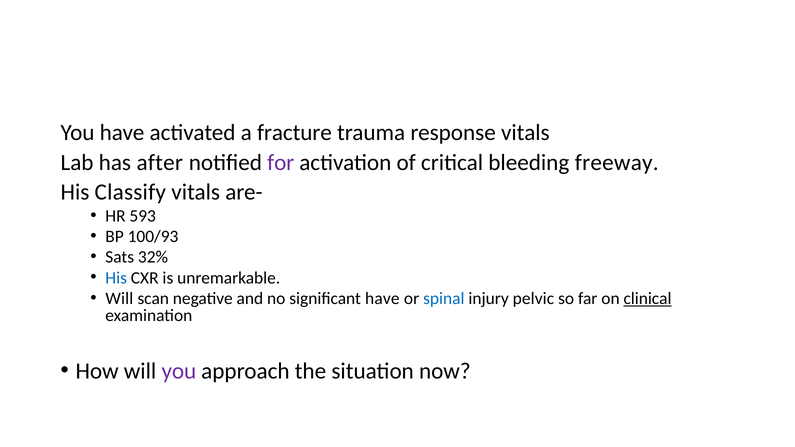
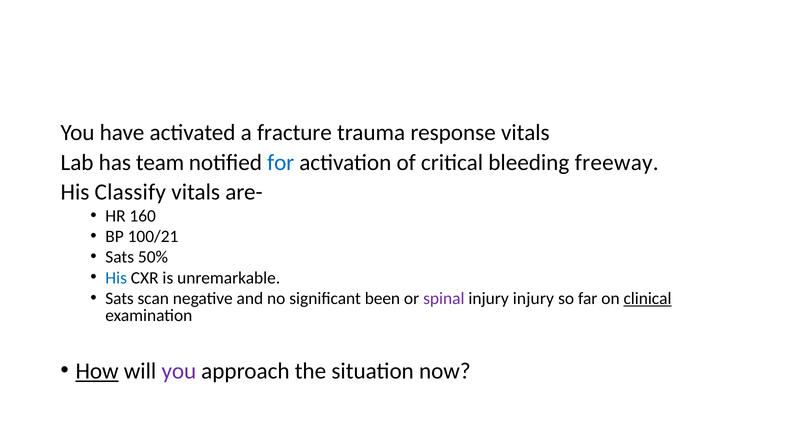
after: after -> team
for colour: purple -> blue
593: 593 -> 160
100/93: 100/93 -> 100/21
32%: 32% -> 50%
Will at (119, 299): Will -> Sats
significant have: have -> been
spinal colour: blue -> purple
injury pelvic: pelvic -> injury
How underline: none -> present
